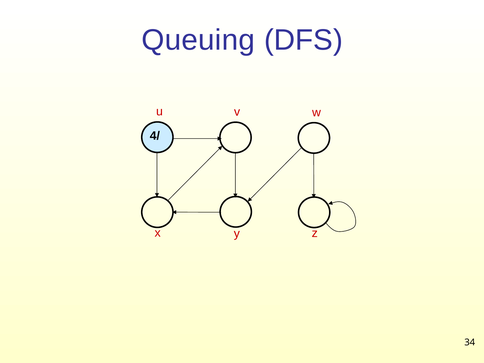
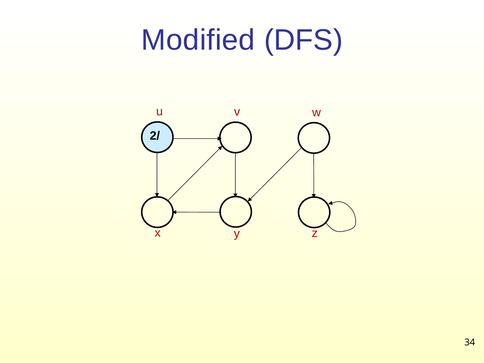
Queuing: Queuing -> Modified
4/: 4/ -> 2/
